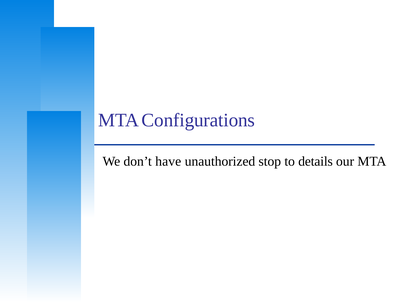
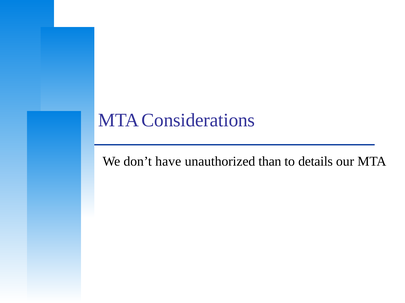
Configurations: Configurations -> Considerations
stop: stop -> than
